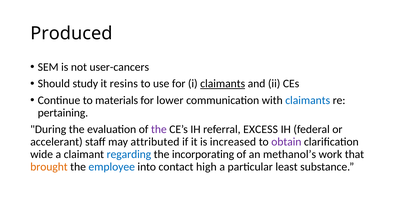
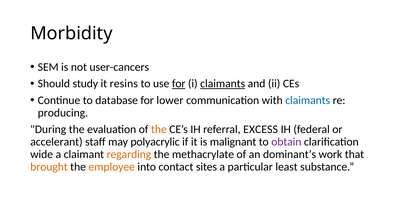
Produced: Produced -> Morbidity
for at (179, 84) underline: none -> present
materials: materials -> database
pertaining: pertaining -> producing
the at (159, 130) colour: purple -> orange
attributed: attributed -> polyacrylic
increased: increased -> malignant
regarding colour: blue -> orange
incorporating: incorporating -> methacrylate
methanol’s: methanol’s -> dominant’s
employee colour: blue -> orange
high: high -> sites
